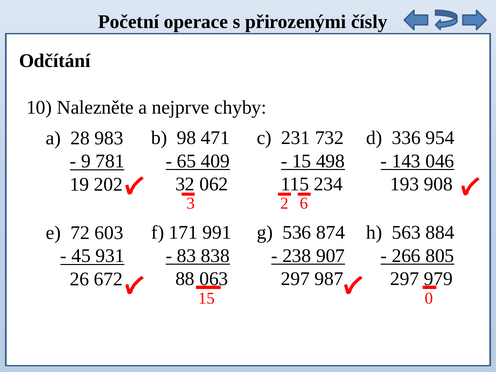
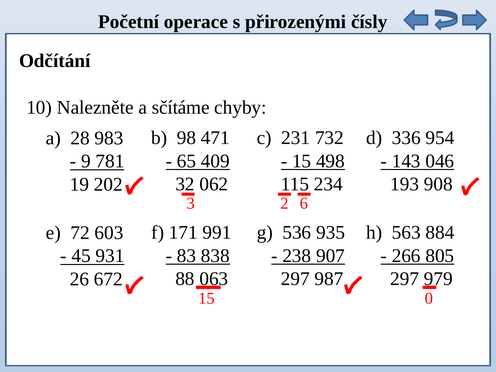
nejprve: nejprve -> sčítáme
874: 874 -> 935
